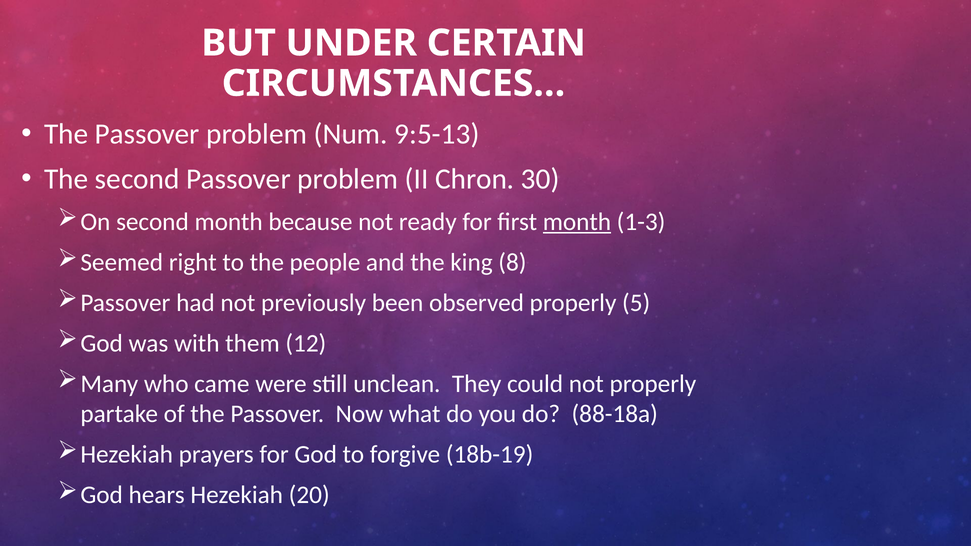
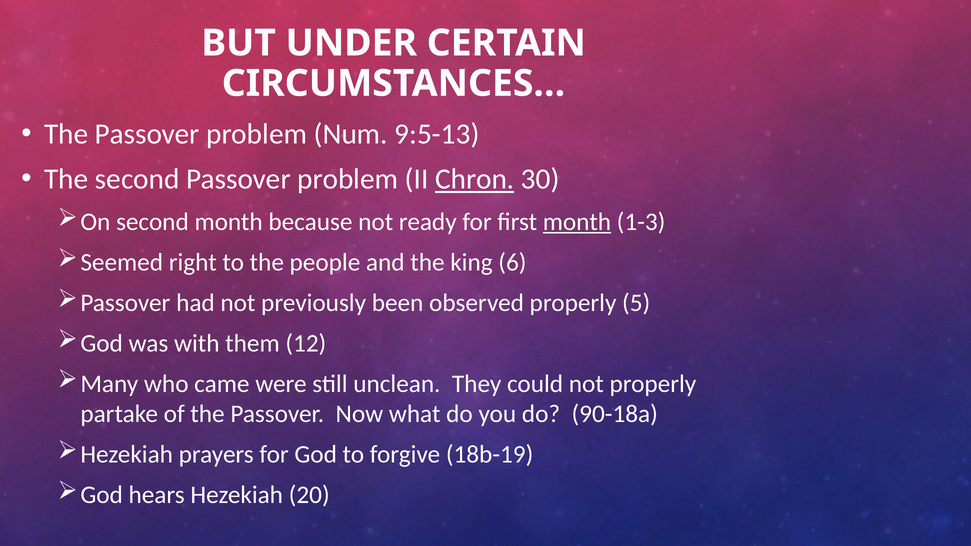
Chron underline: none -> present
8: 8 -> 6
88-18a: 88-18a -> 90-18a
